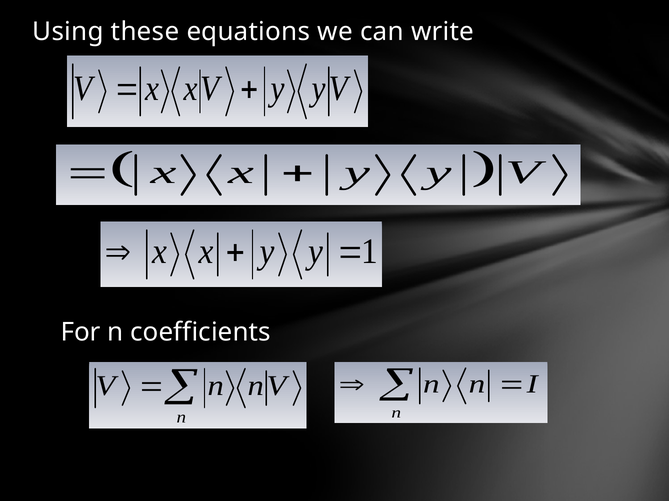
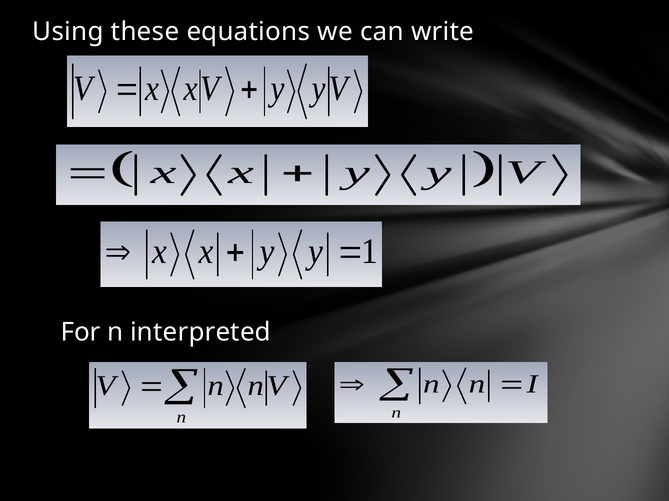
coefficients: coefficients -> interpreted
